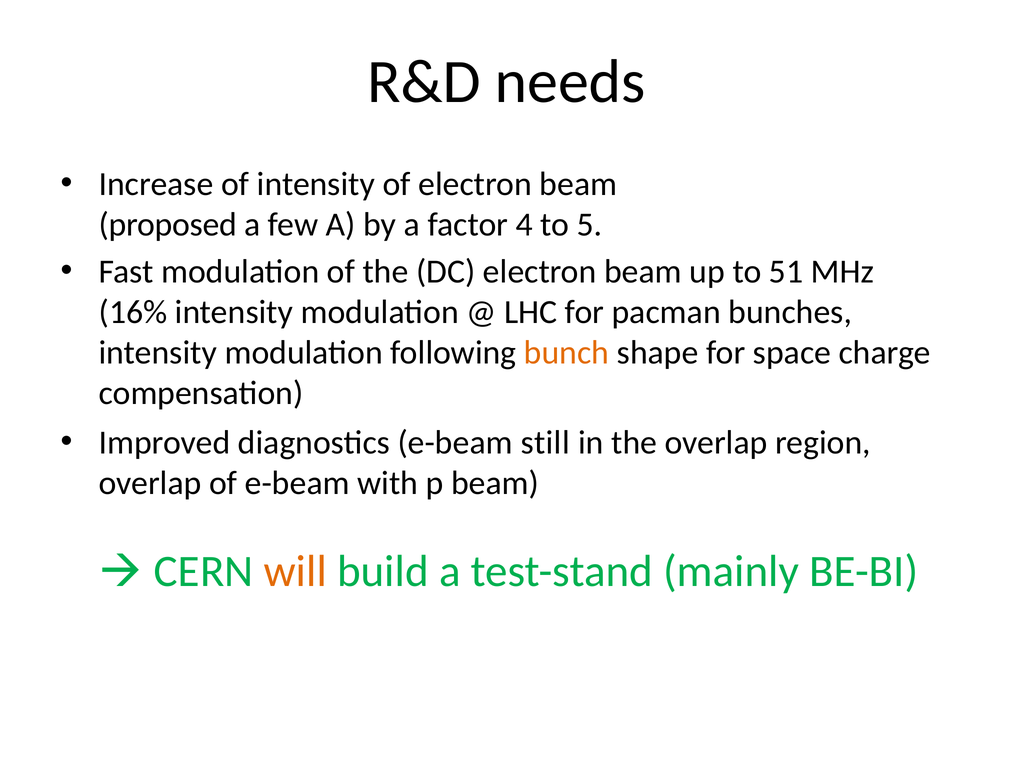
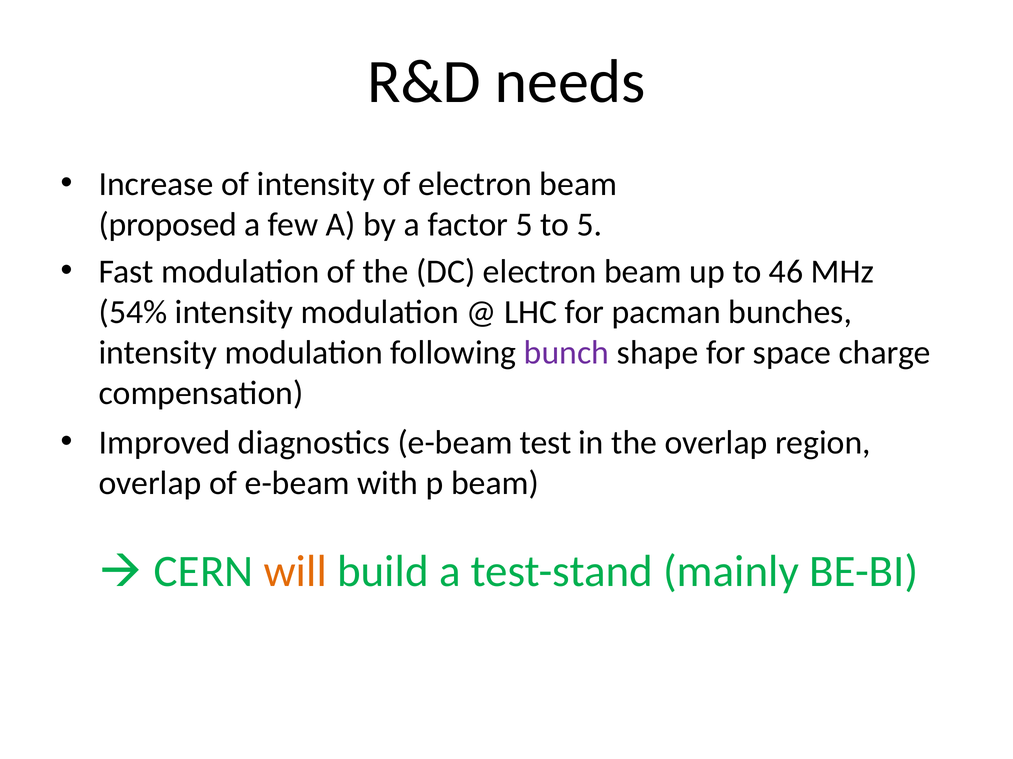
factor 4: 4 -> 5
51: 51 -> 46
16%: 16% -> 54%
bunch colour: orange -> purple
still: still -> test
